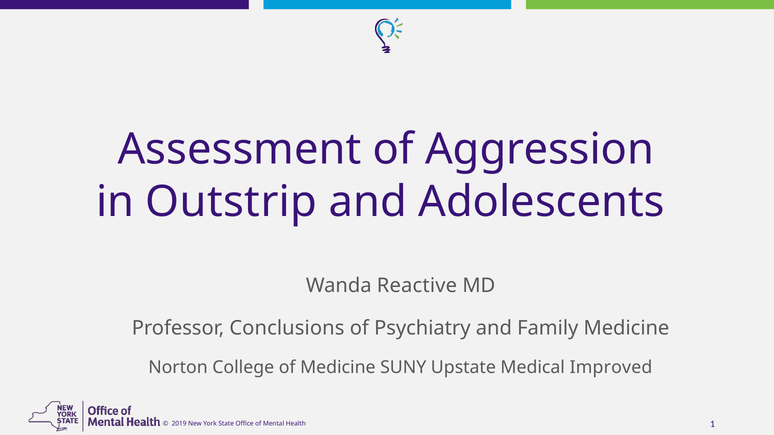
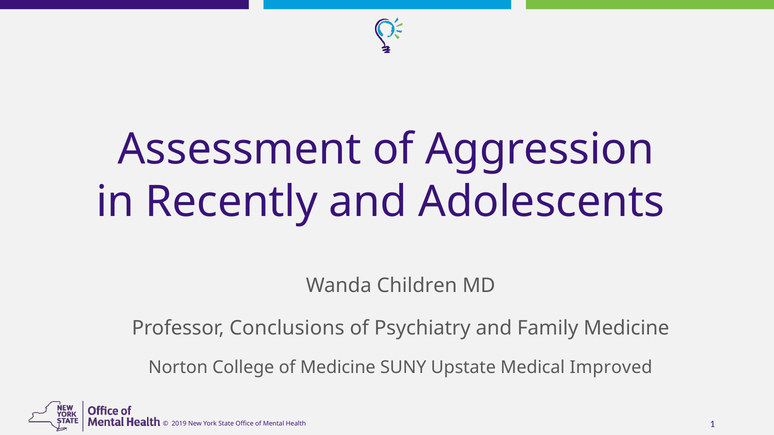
Outstrip: Outstrip -> Recently
Reactive: Reactive -> Children
